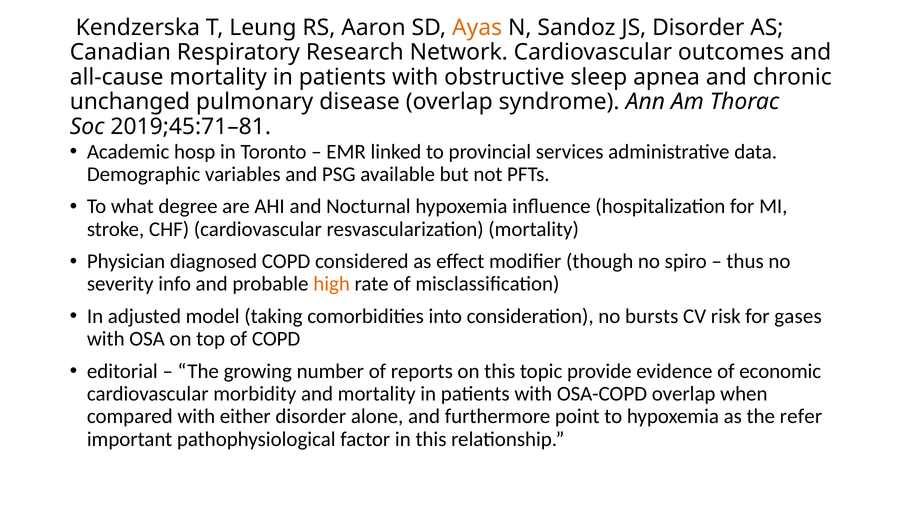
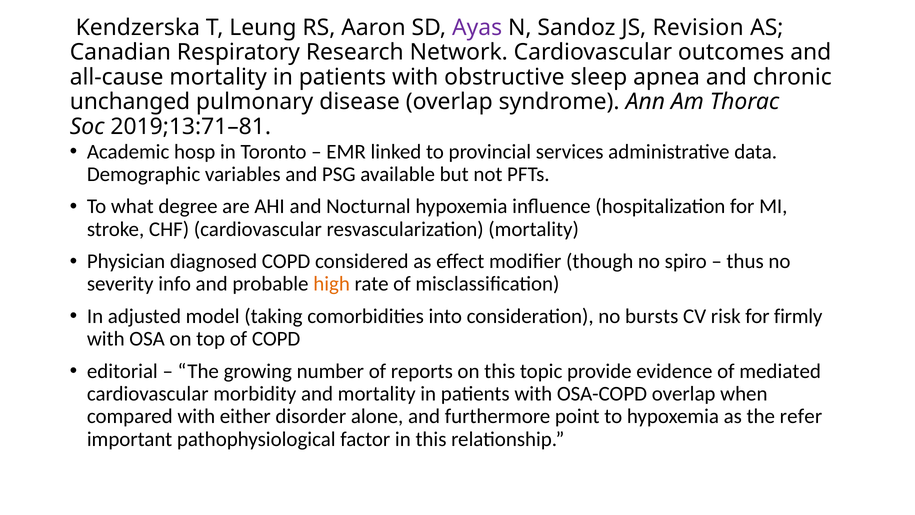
Ayas colour: orange -> purple
JS Disorder: Disorder -> Revision
2019;45:71–81: 2019;45:71–81 -> 2019;13:71–81
gases: gases -> firmly
economic: economic -> mediated
